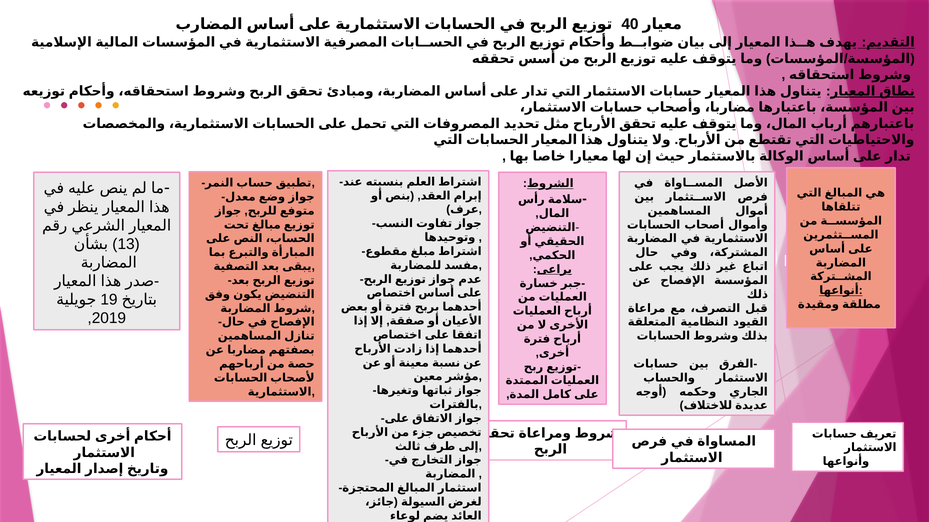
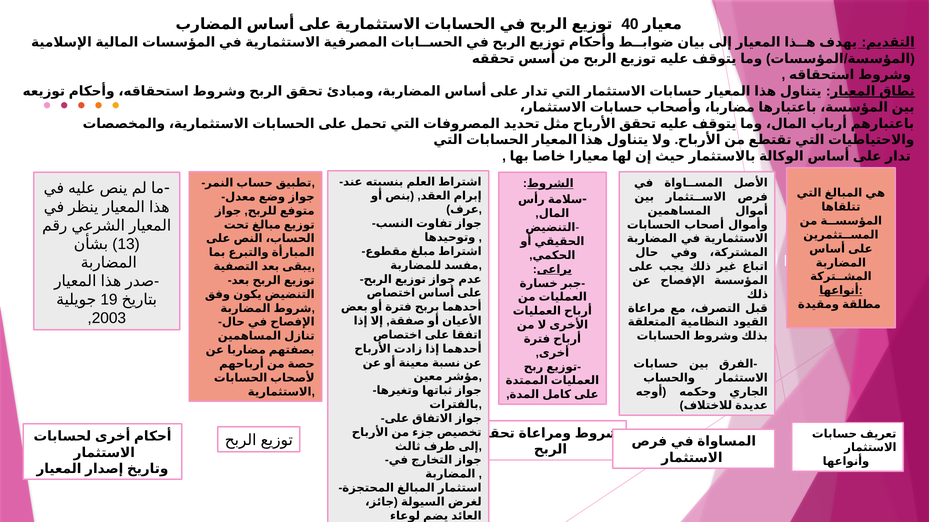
2019: 2019 -> 2003
